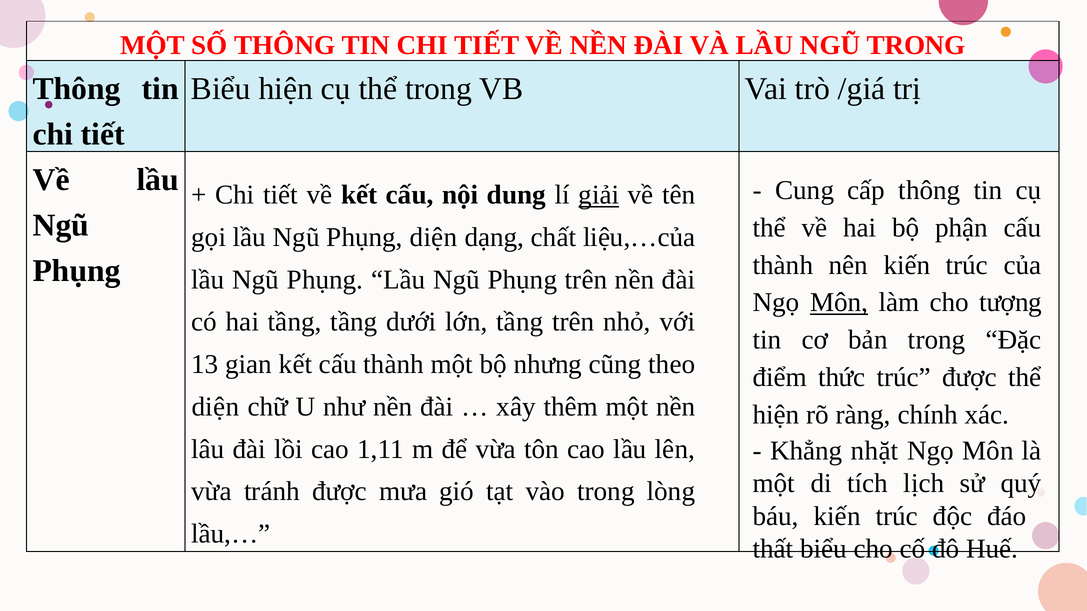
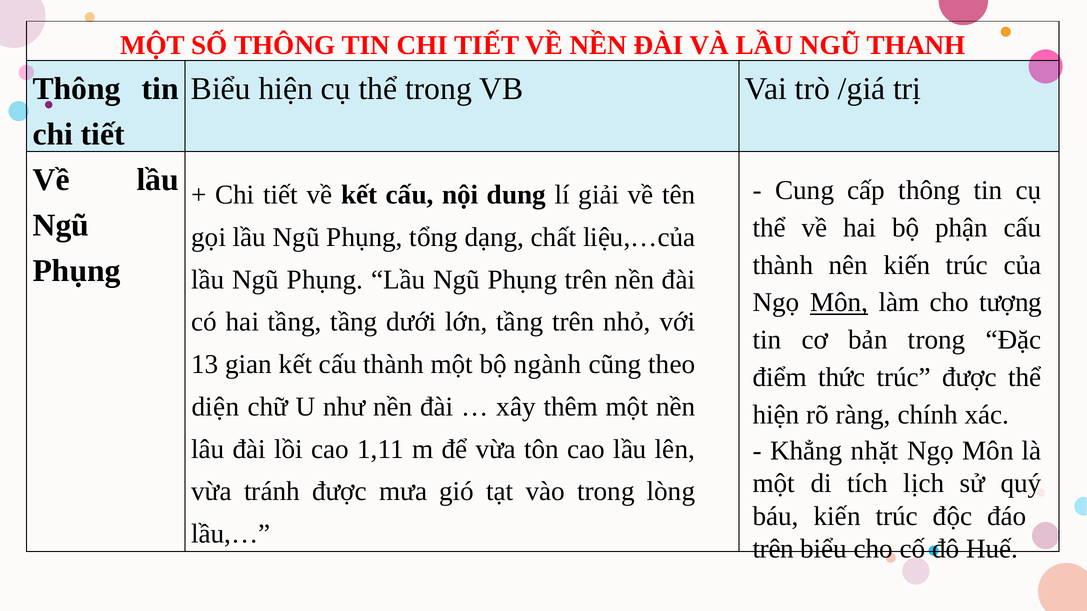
NGŨ TRONG: TRONG -> THANH
giải underline: present -> none
Phụng diện: diện -> tổng
nhưng: nhưng -> ngành
thất at (773, 549): thất -> trên
